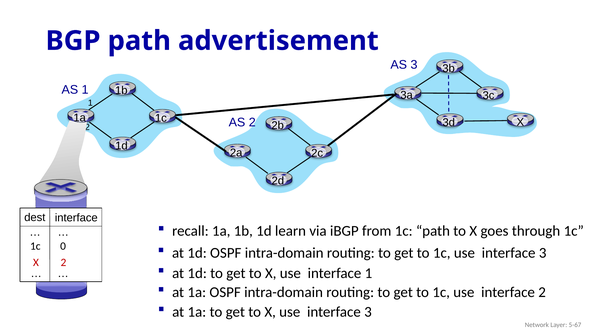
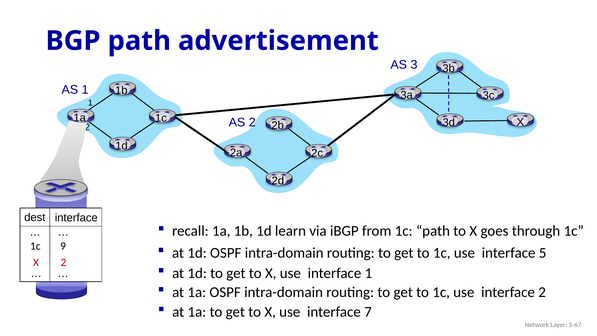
0: 0 -> 9
1c use interface 3: 3 -> 5
X use interface 3: 3 -> 7
